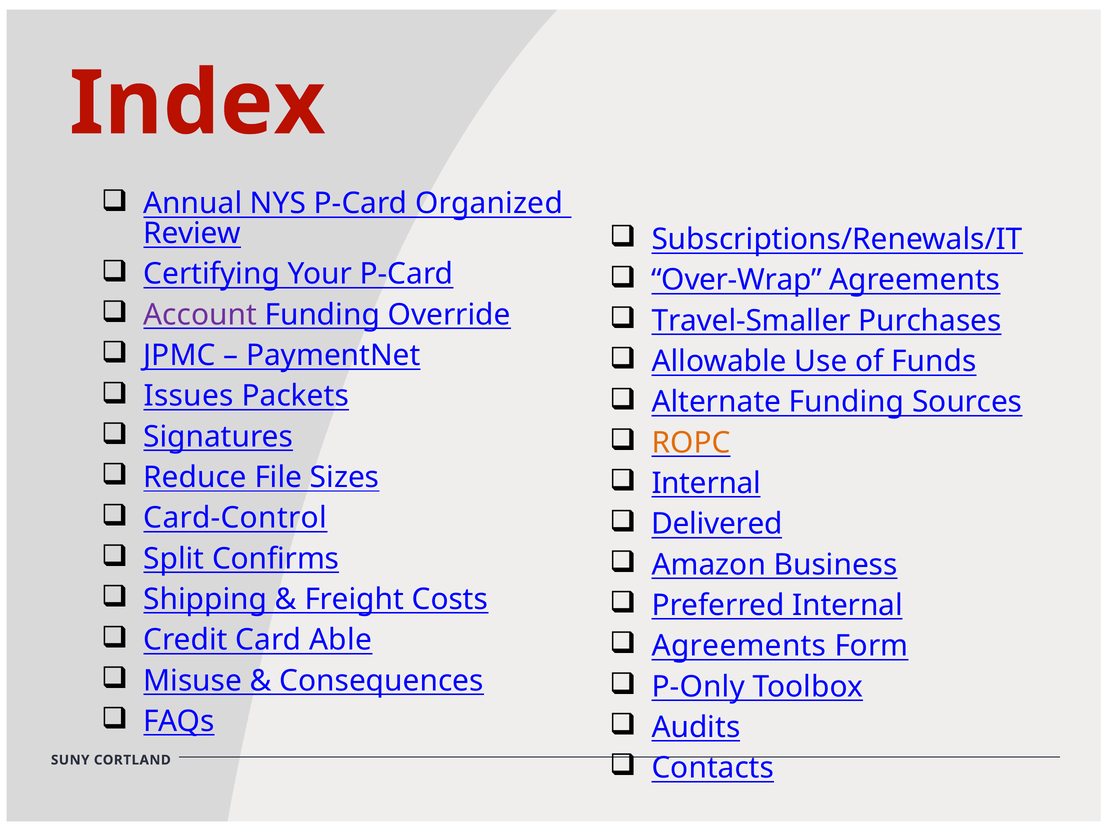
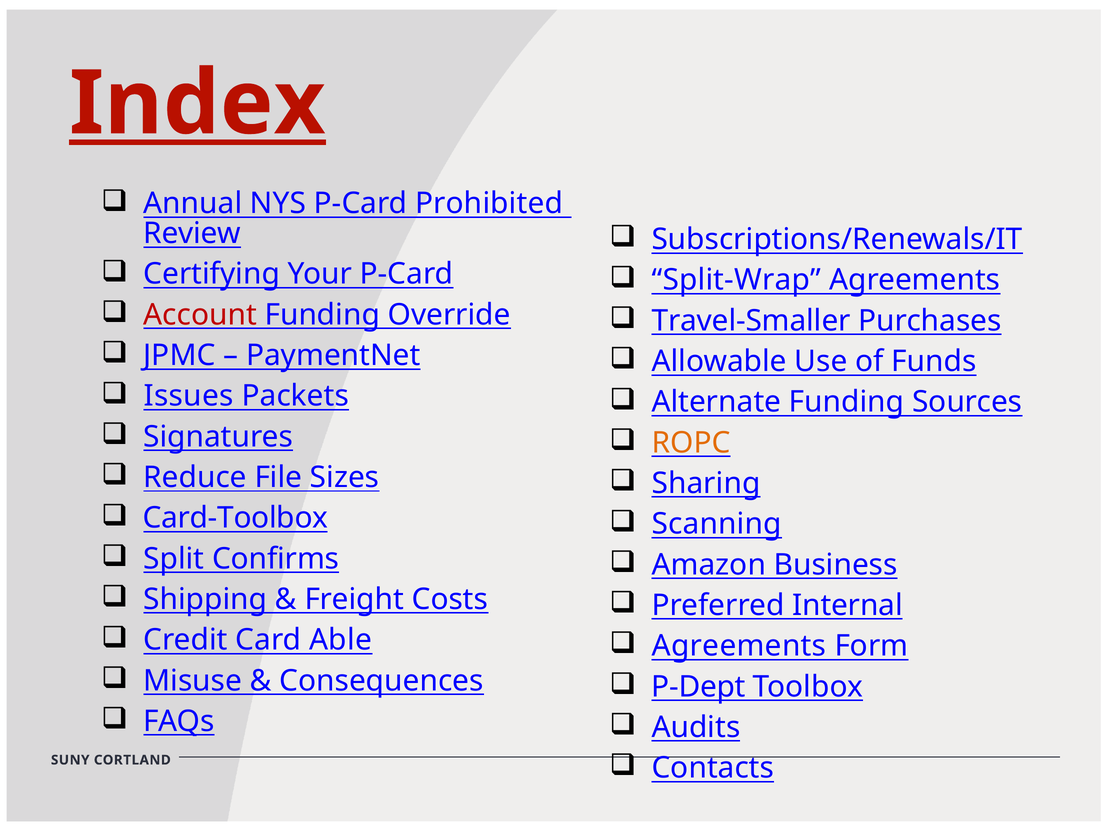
Index underline: none -> present
Organized: Organized -> Prohibited
Over-Wrap: Over-Wrap -> Split-Wrap
Account colour: purple -> red
Internal at (706, 483): Internal -> Sharing
Card-Control: Card-Control -> Card-Toolbox
Delivered: Delivered -> Scanning
P-Only: P-Only -> P-Dept
